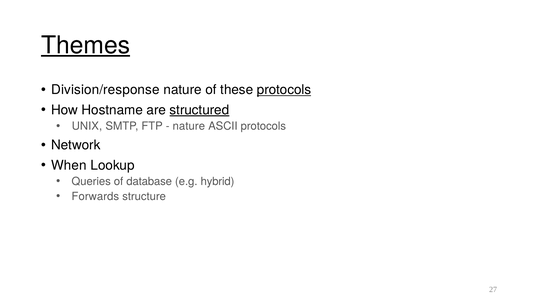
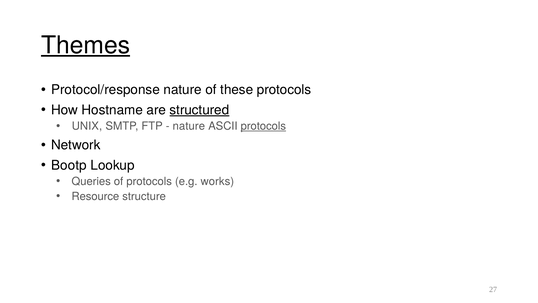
Division/response: Division/response -> Protocol/response
protocols at (284, 90) underline: present -> none
protocols at (263, 126) underline: none -> present
When: When -> Bootp
of database: database -> protocols
hybrid: hybrid -> works
Forwards: Forwards -> Resource
